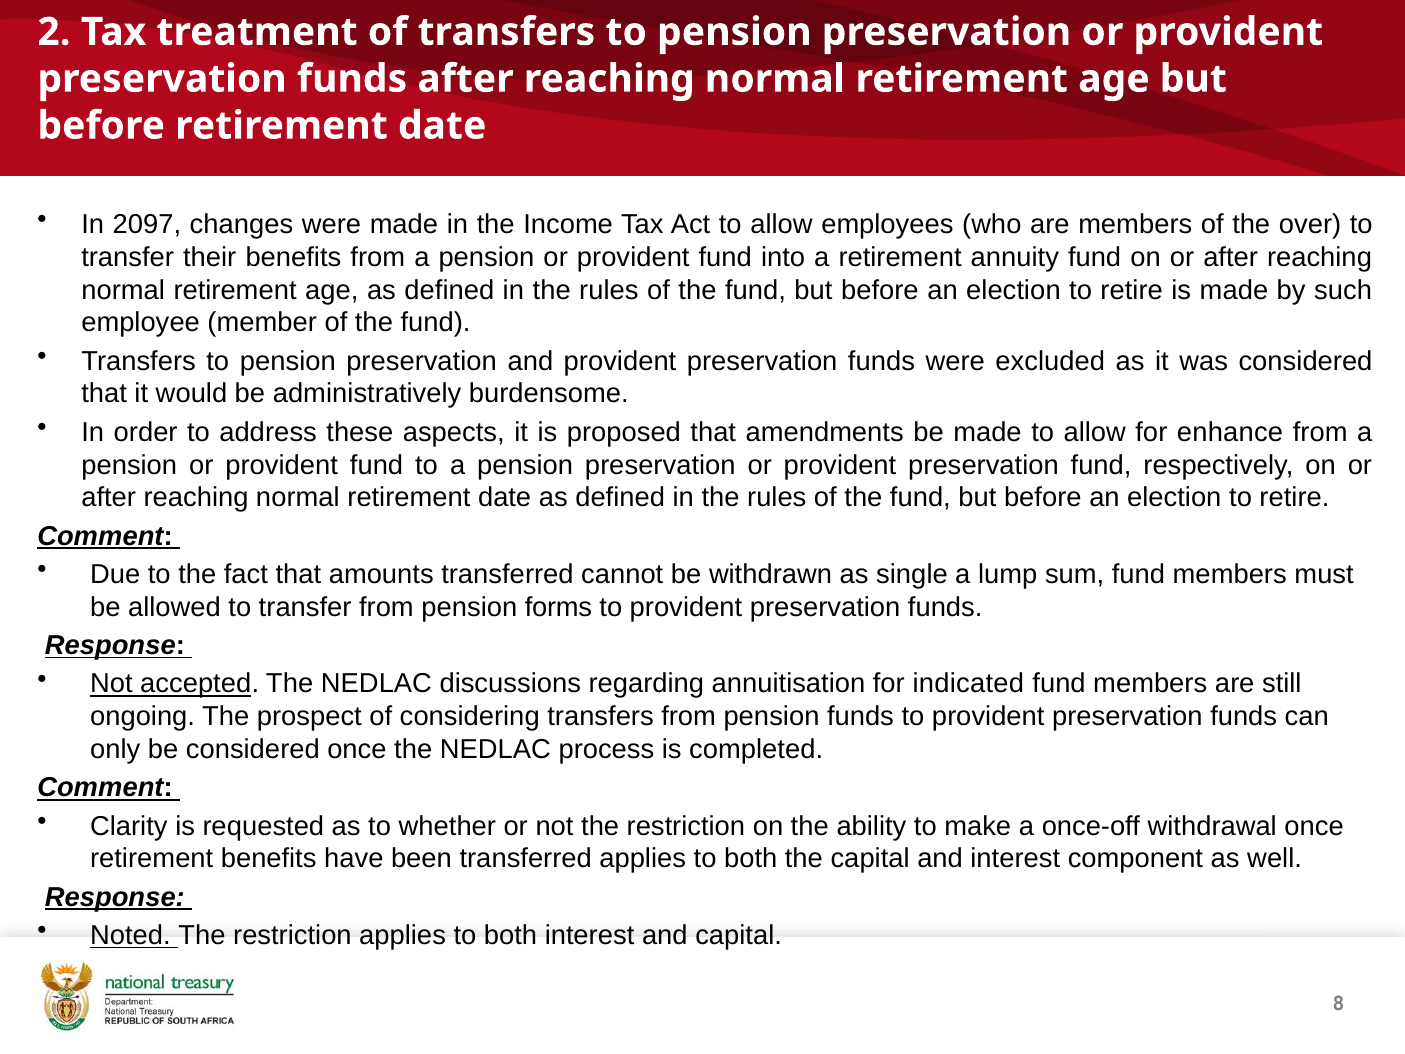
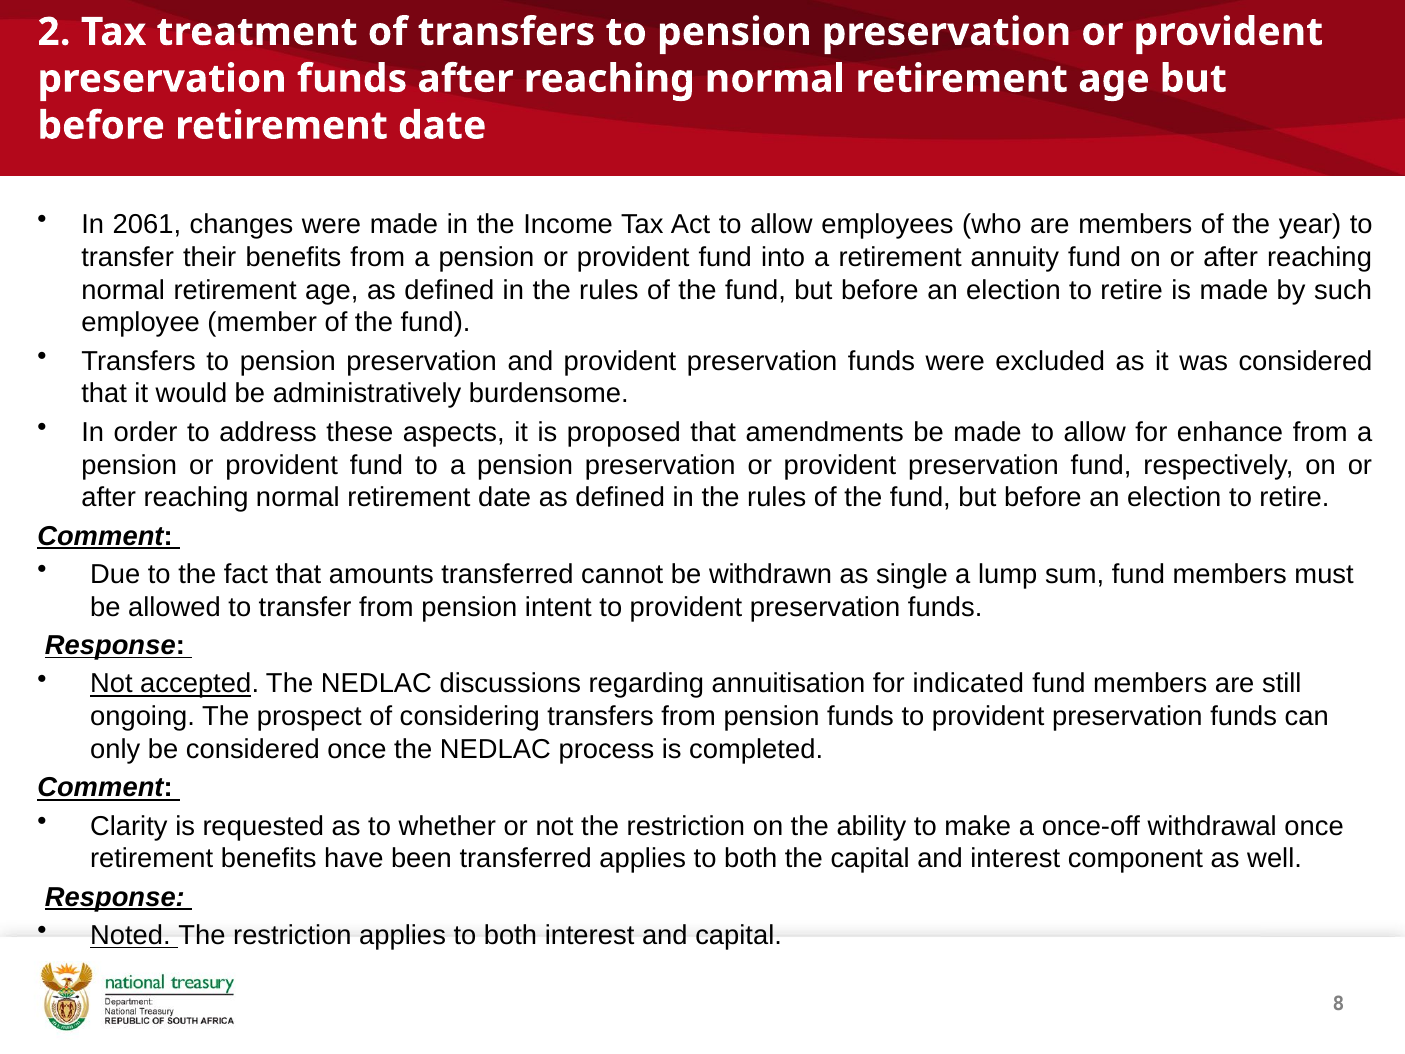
2097: 2097 -> 2061
over: over -> year
forms: forms -> intent
